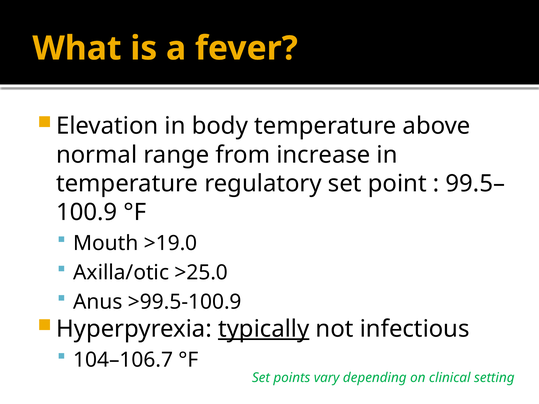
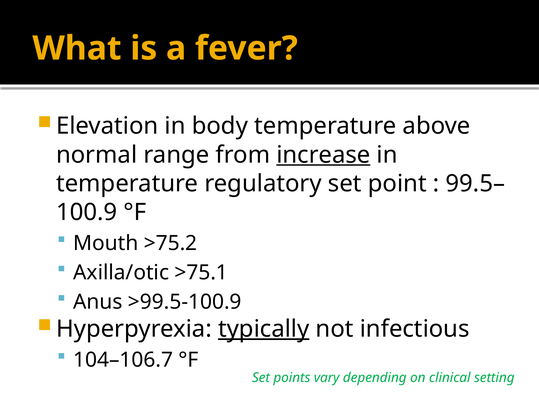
increase underline: none -> present
>19.0: >19.0 -> >75.2
>25.0: >25.0 -> >75.1
